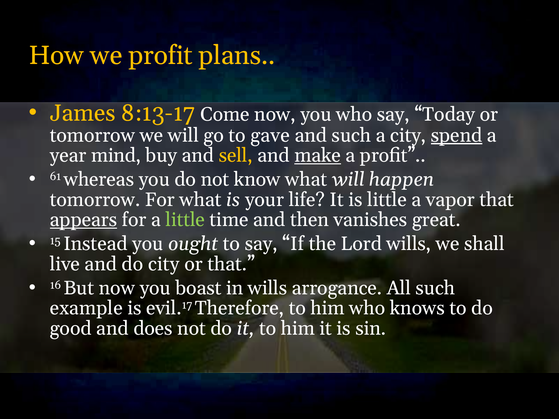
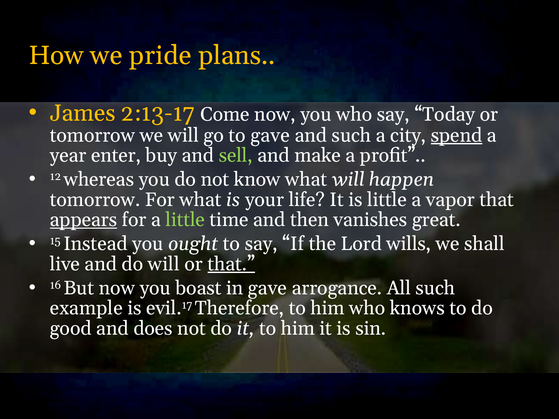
we profit: profit -> pride
8:13-17: 8:13-17 -> 2:13-17
mind: mind -> enter
sell colour: yellow -> light green
make underline: present -> none
61: 61 -> 12
do city: city -> will
that at (231, 264) underline: none -> present
in wills: wills -> gave
